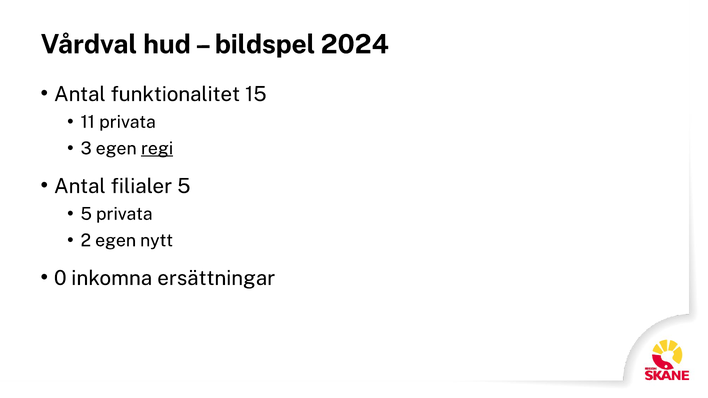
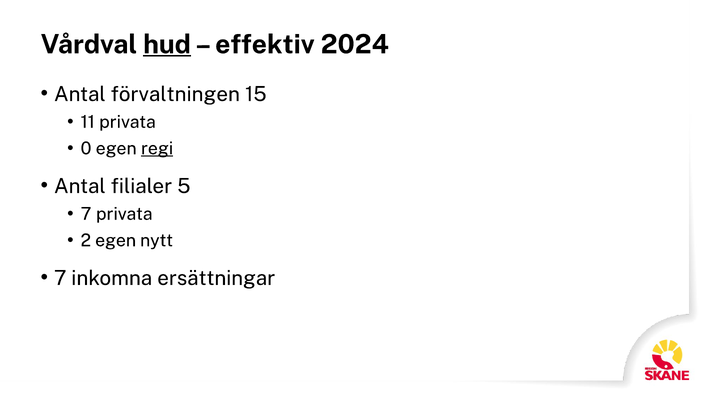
hud underline: none -> present
bildspel: bildspel -> effektiv
funktionalitet: funktionalitet -> förvaltningen
3: 3 -> 0
5 at (86, 214): 5 -> 7
0 at (60, 278): 0 -> 7
